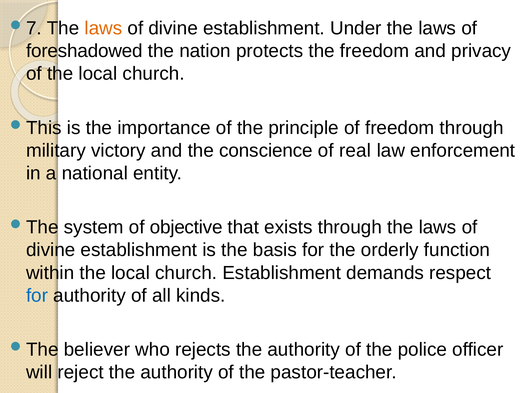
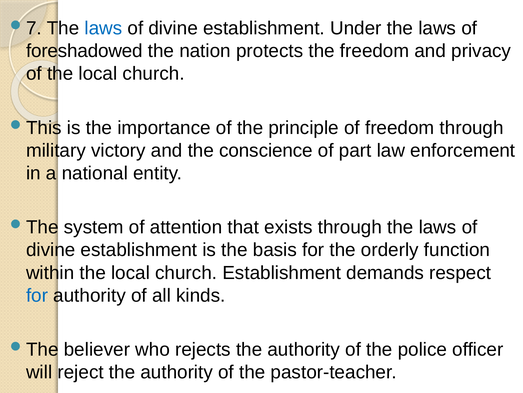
laws at (103, 28) colour: orange -> blue
real: real -> part
objective: objective -> attention
